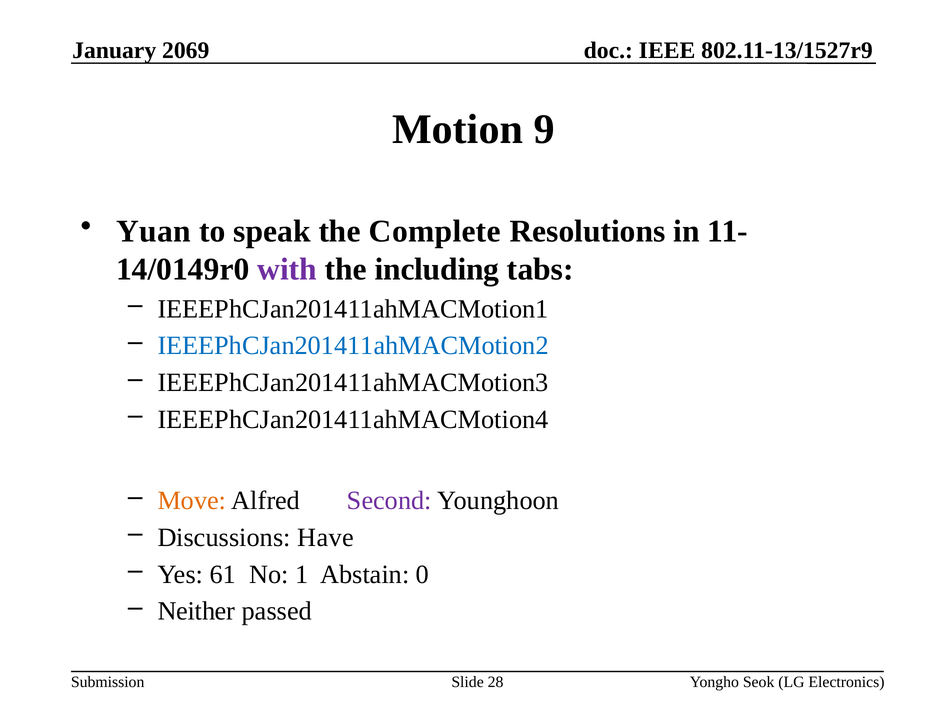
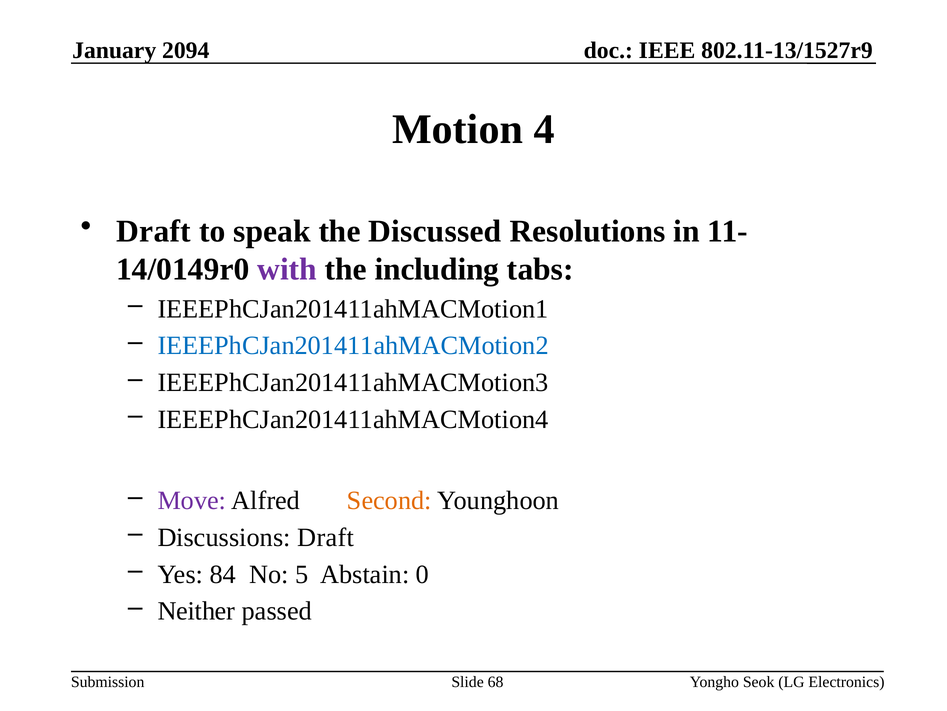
2069: 2069 -> 2094
9: 9 -> 4
Yuan at (154, 231): Yuan -> Draft
Complete: Complete -> Discussed
Move colour: orange -> purple
Second colour: purple -> orange
Discussions Have: Have -> Draft
61: 61 -> 84
1: 1 -> 5
28: 28 -> 68
